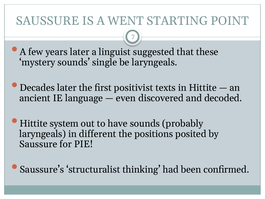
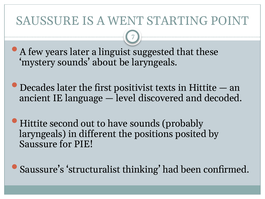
single: single -> about
even: even -> level
system: system -> second
